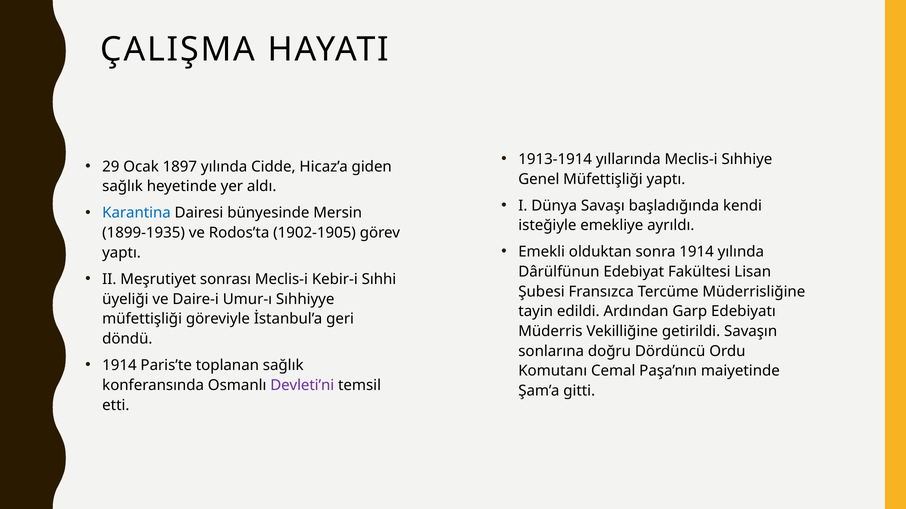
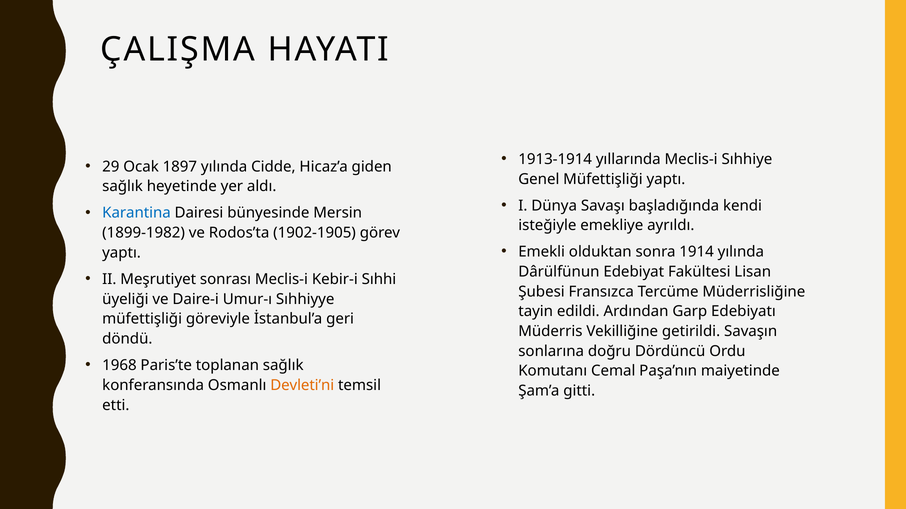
1899-1935: 1899-1935 -> 1899-1982
1914 at (119, 366): 1914 -> 1968
Devleti’ni colour: purple -> orange
